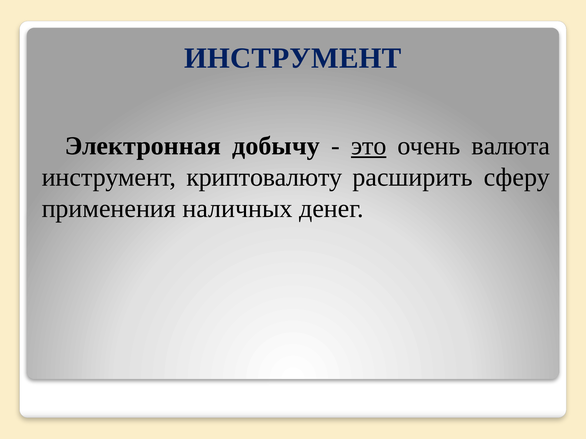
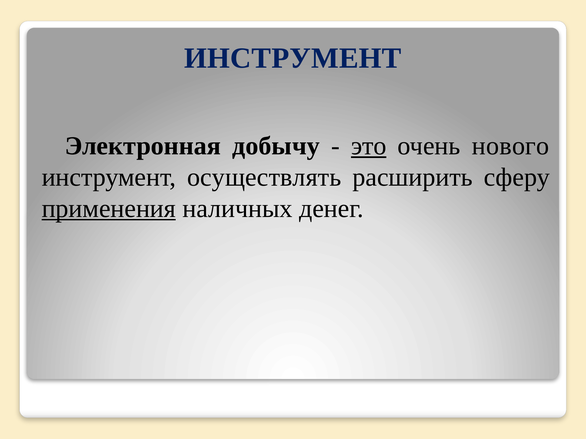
валюта: валюта -> нового
криптовалюту: криптовалюту -> осуществлять
применения underline: none -> present
